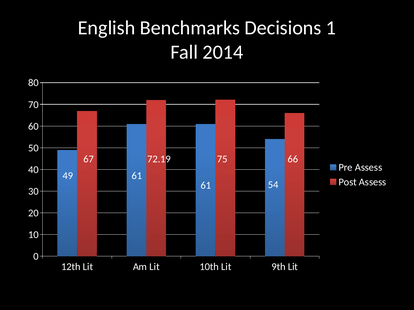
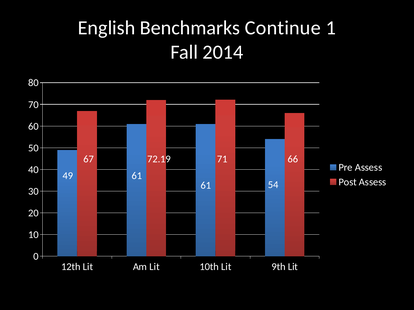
Decisions: Decisions -> Continue
75: 75 -> 71
